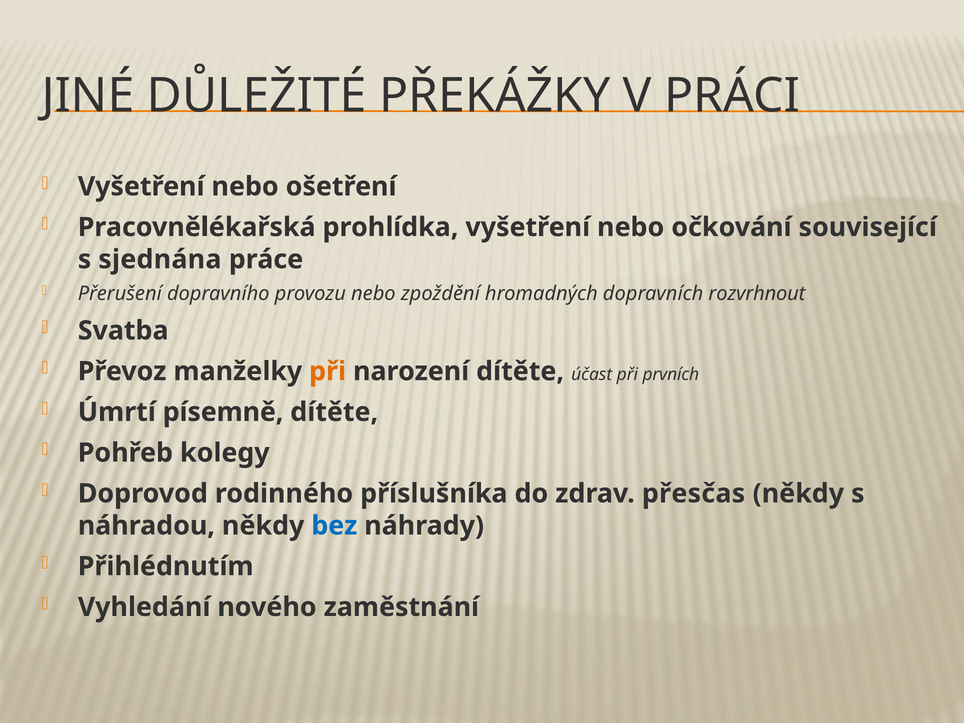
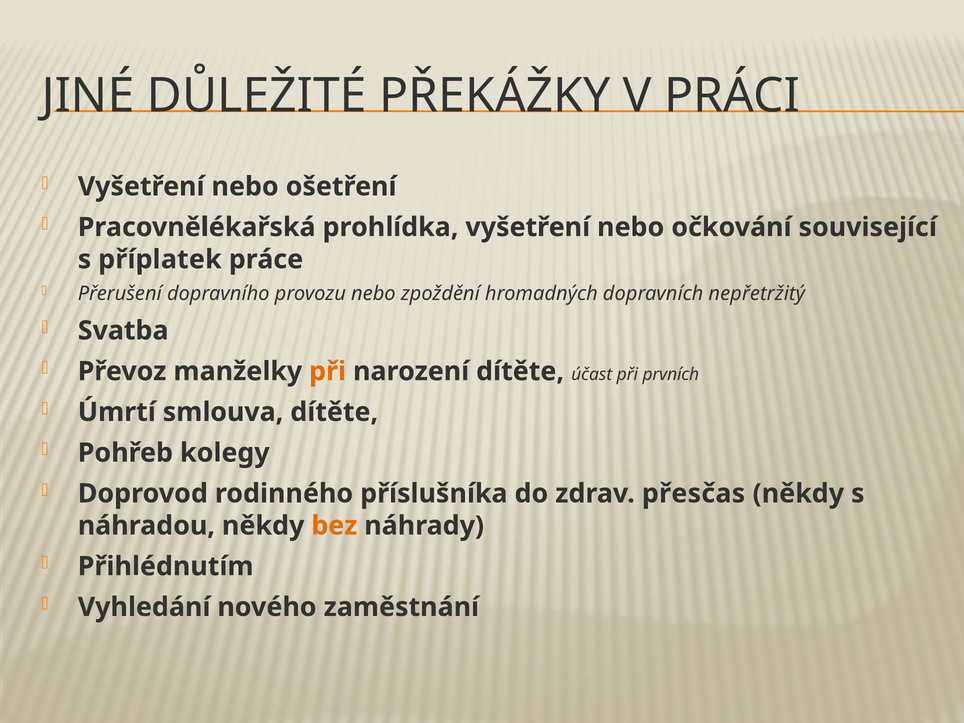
sjednána: sjednána -> příplatek
rozvrhnout: rozvrhnout -> nepřetržitý
písemně: písemně -> smlouva
bez colour: blue -> orange
